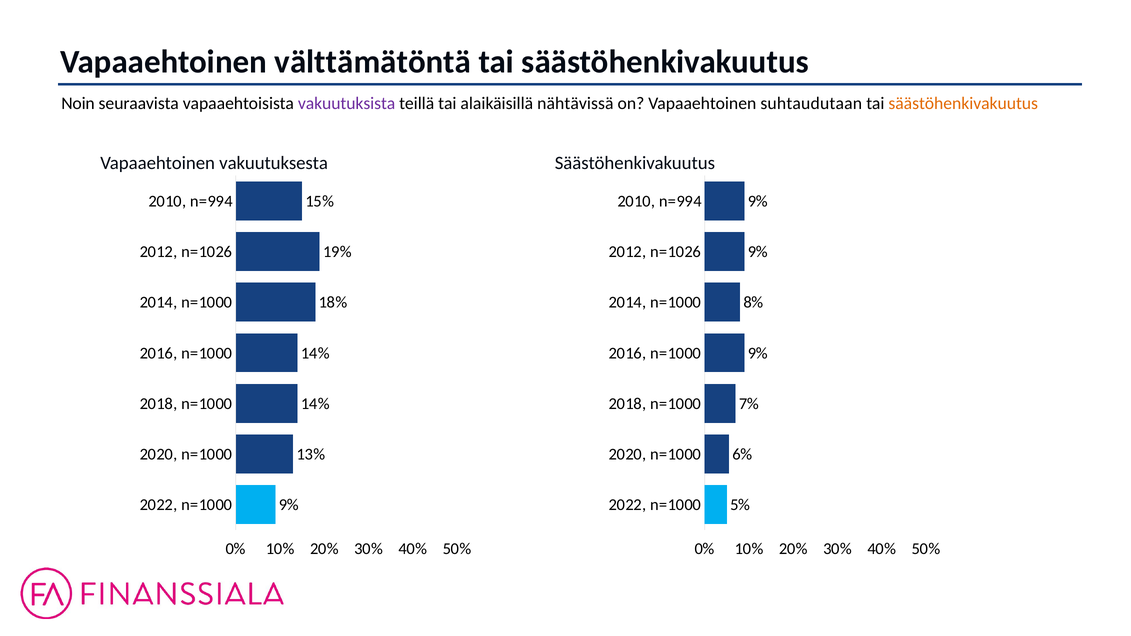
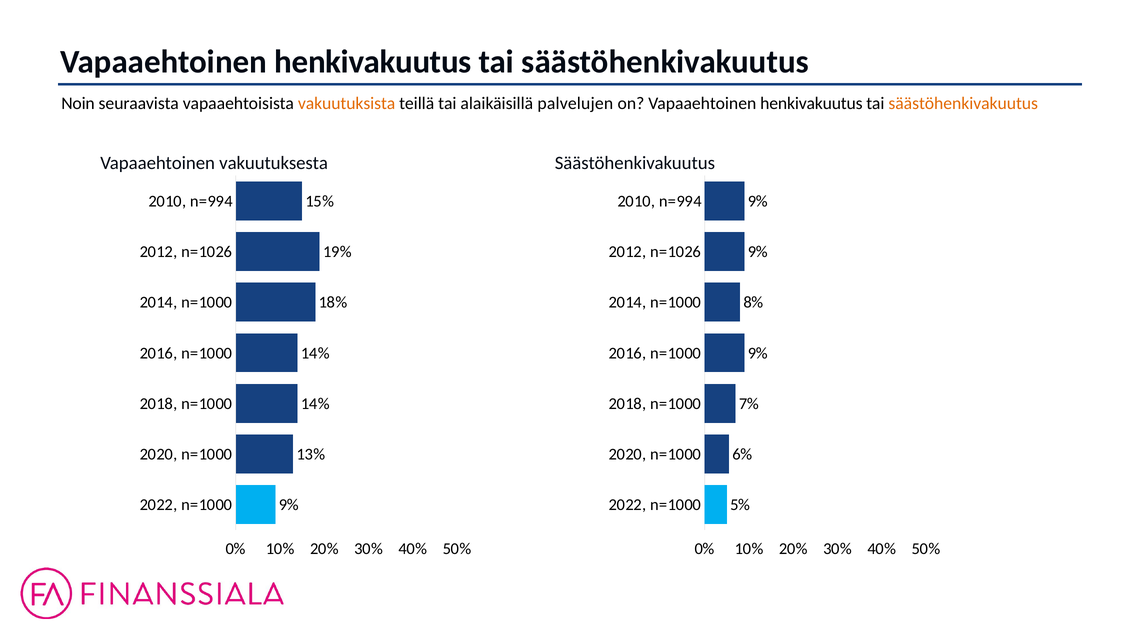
välttämätöntä at (373, 62): välttämätöntä -> henkivakuutus
vakuutuksista colour: purple -> orange
nähtävissä: nähtävissä -> palvelujen
on Vapaaehtoinen suhtaudutaan: suhtaudutaan -> henkivakuutus
